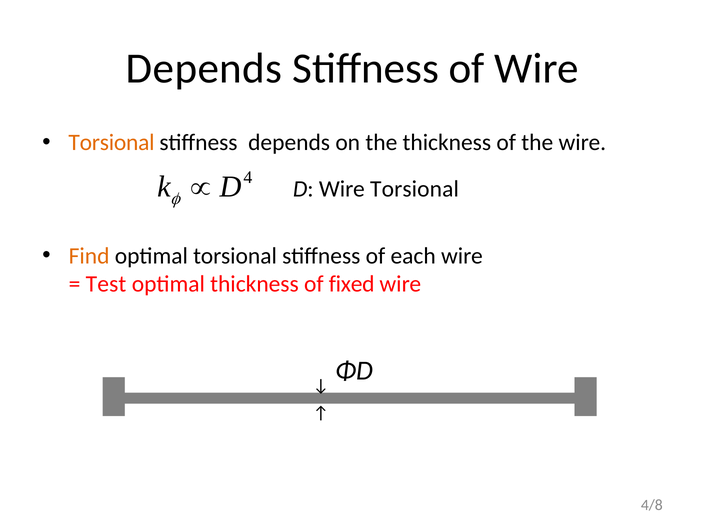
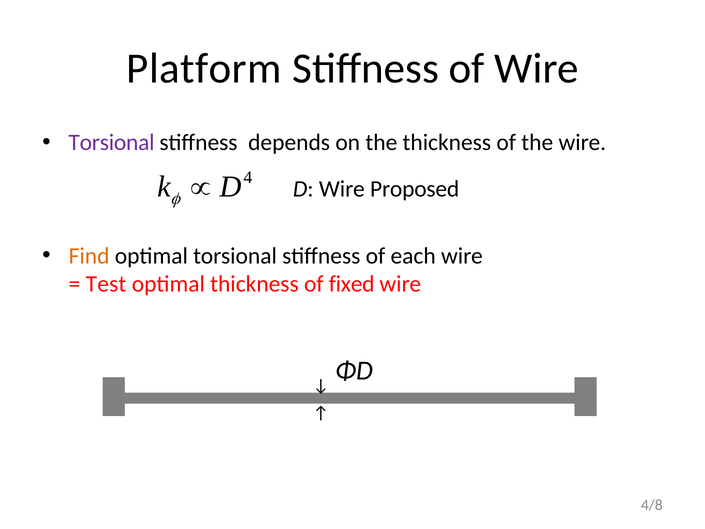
Depends at (204, 68): Depends -> Platform
Torsional at (112, 143) colour: orange -> purple
Wire Torsional: Torsional -> Proposed
